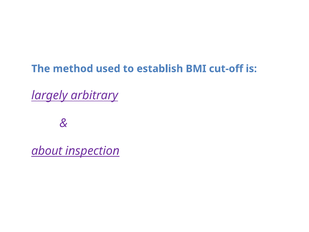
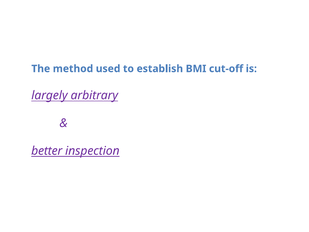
about: about -> better
